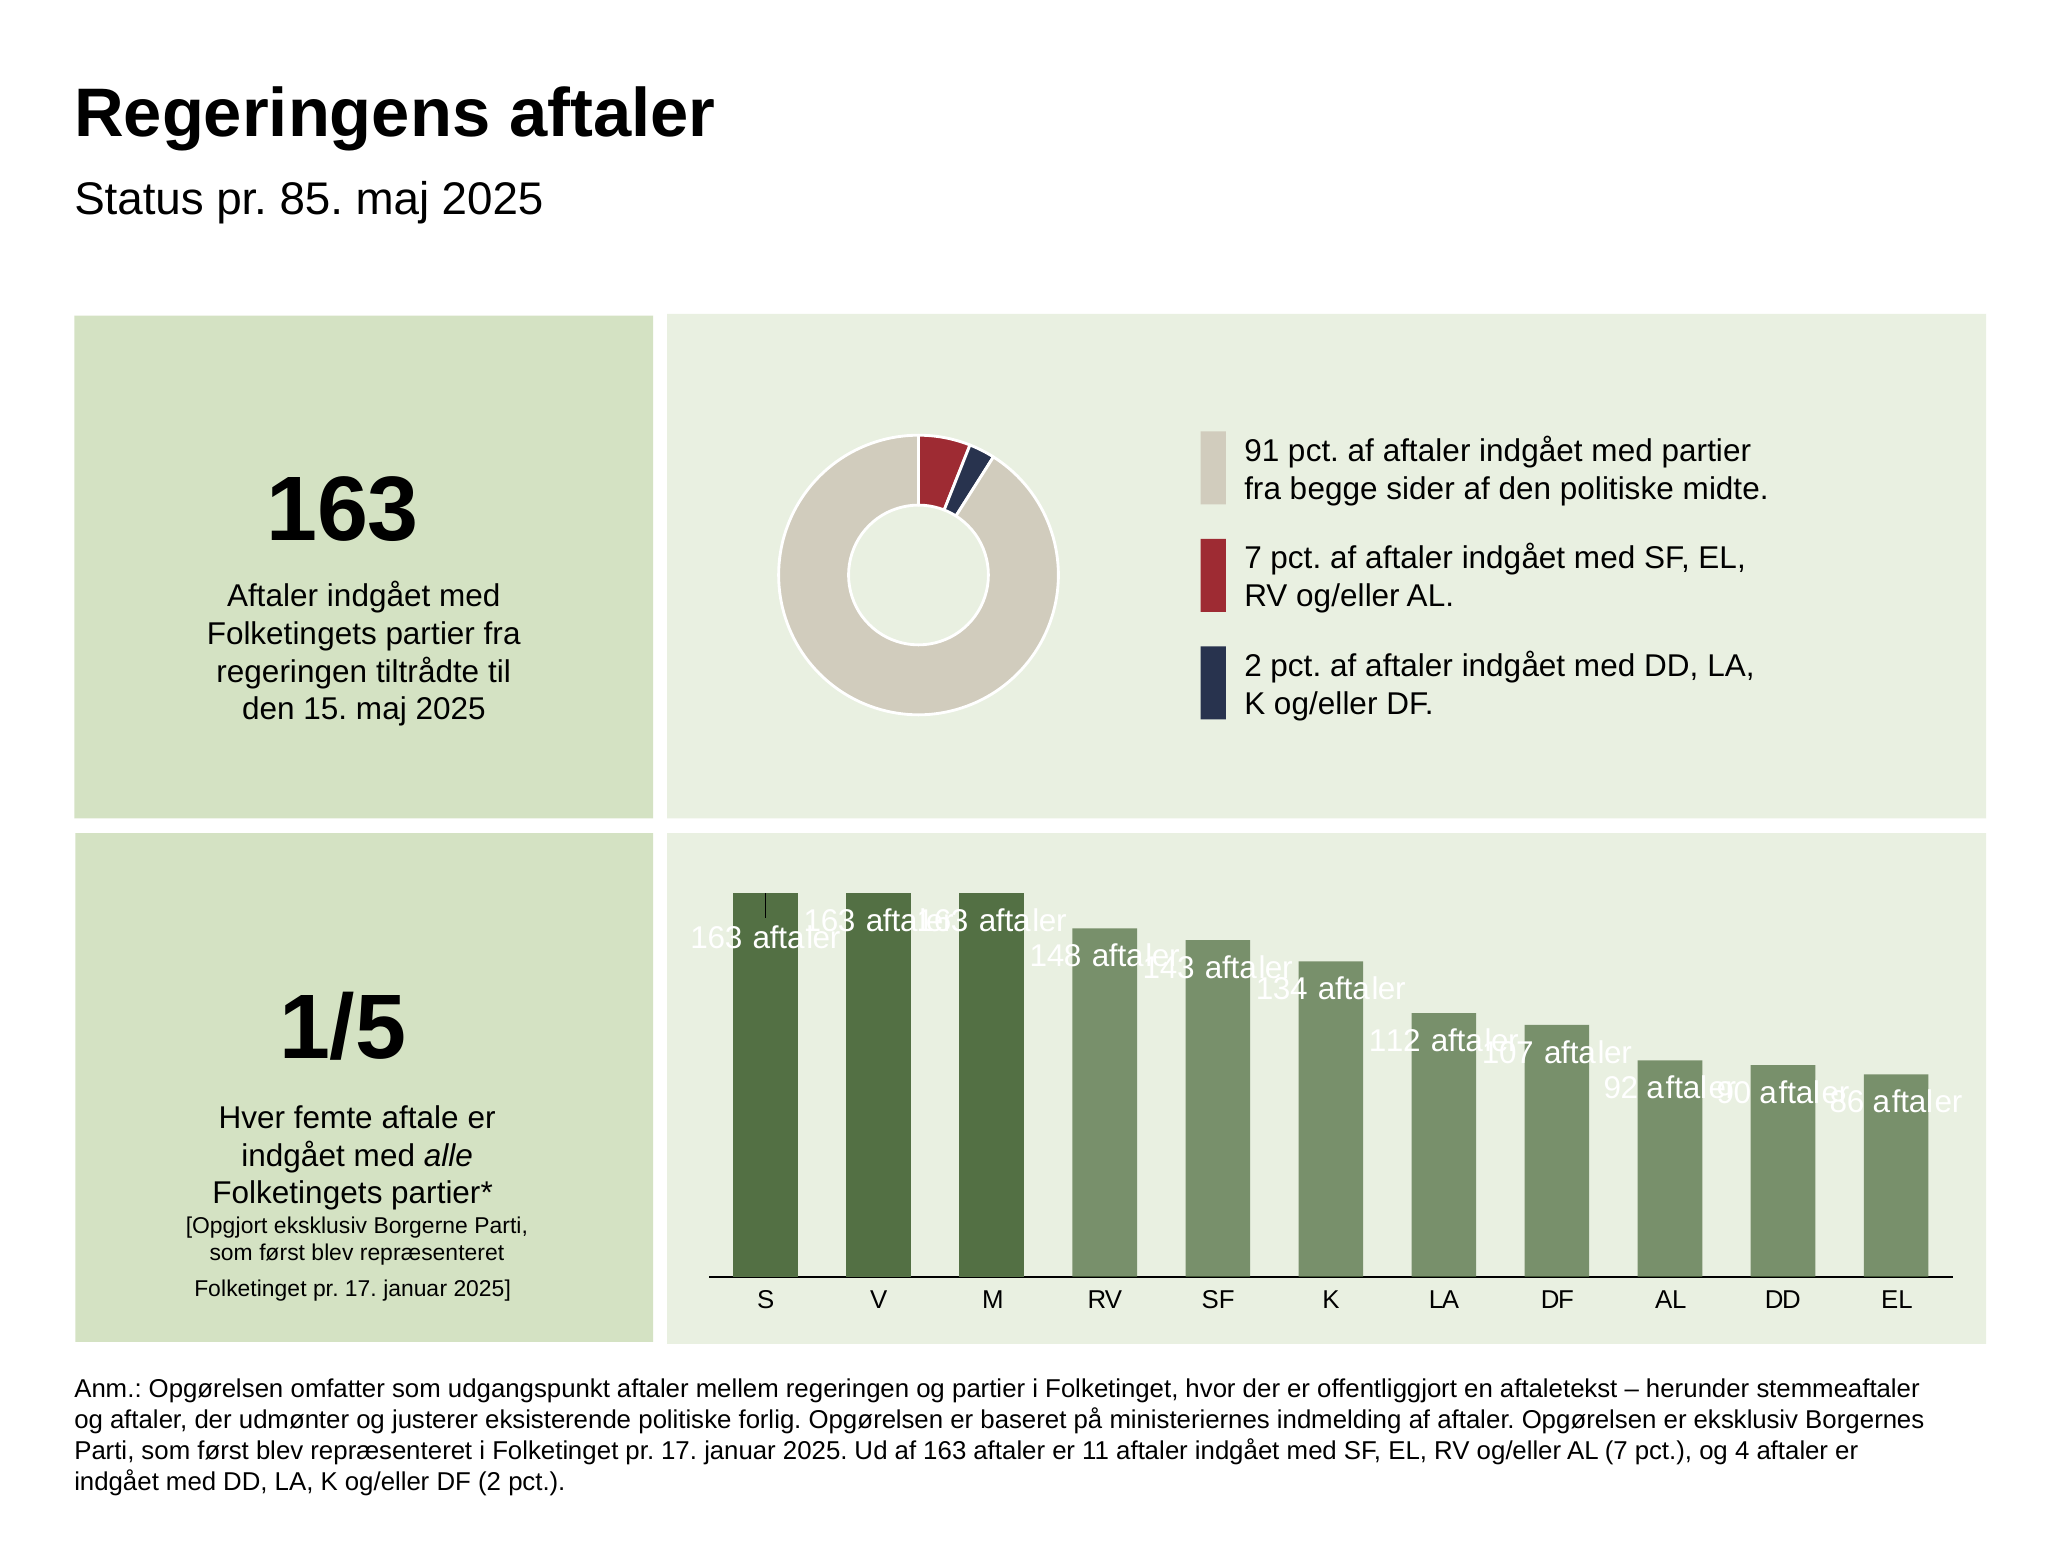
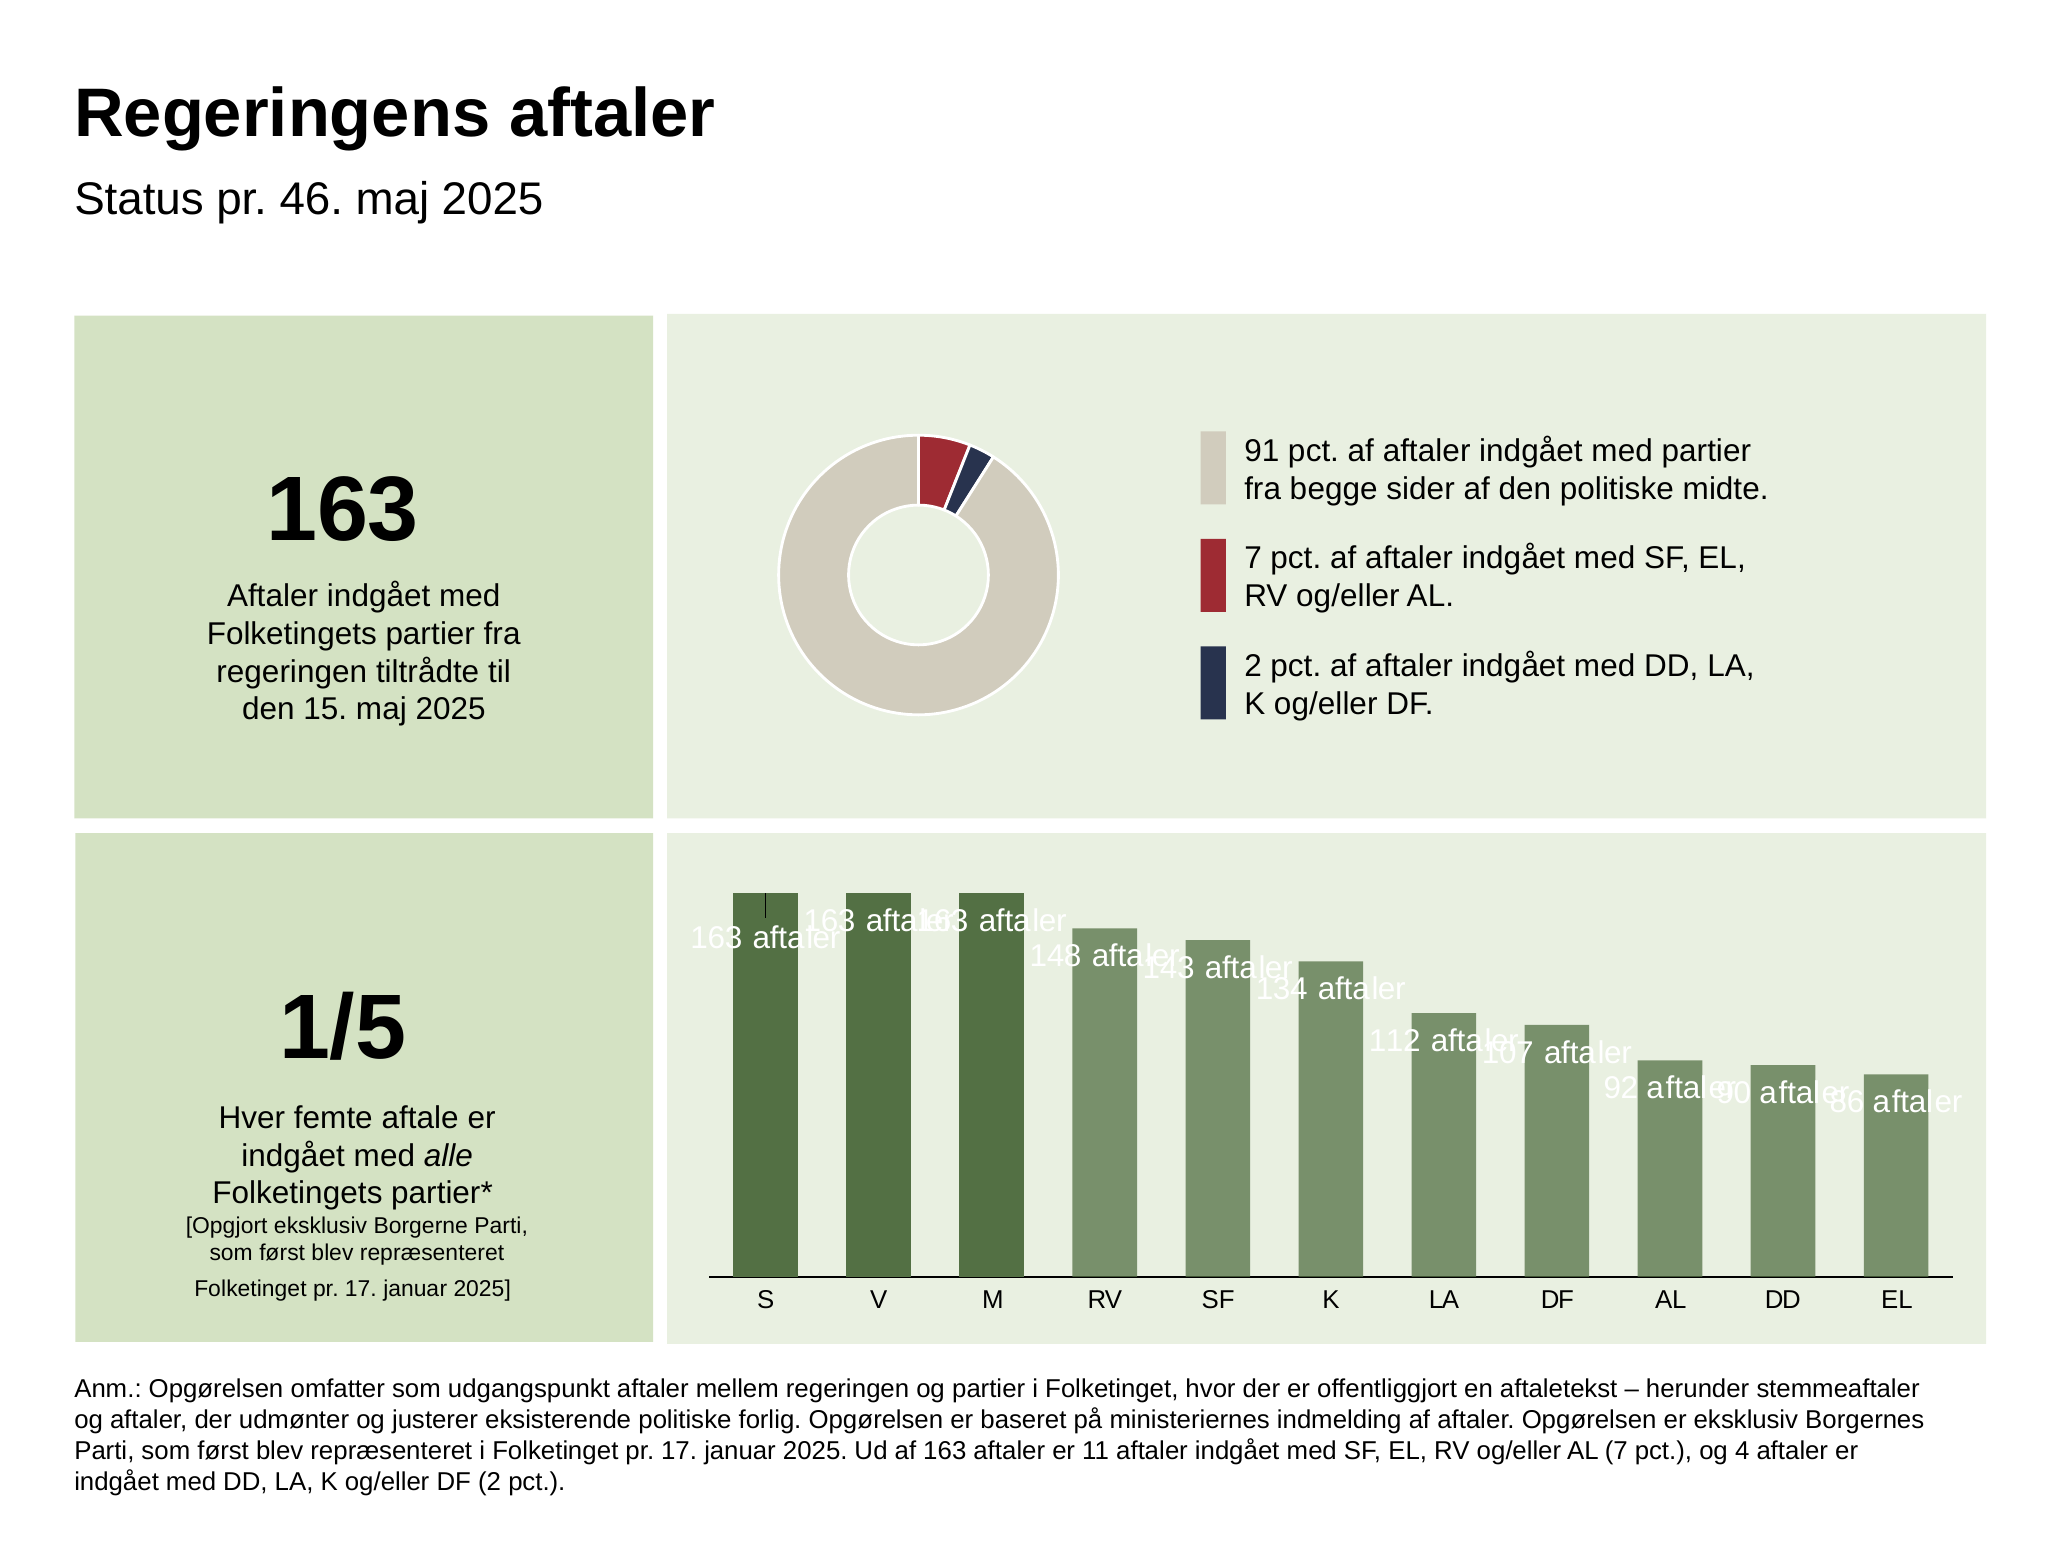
85: 85 -> 46
